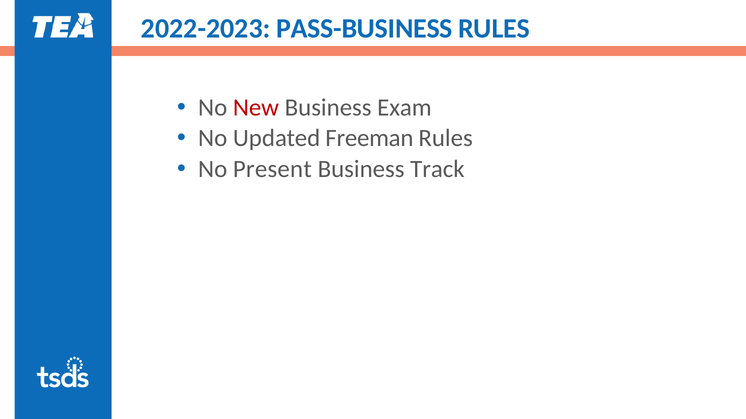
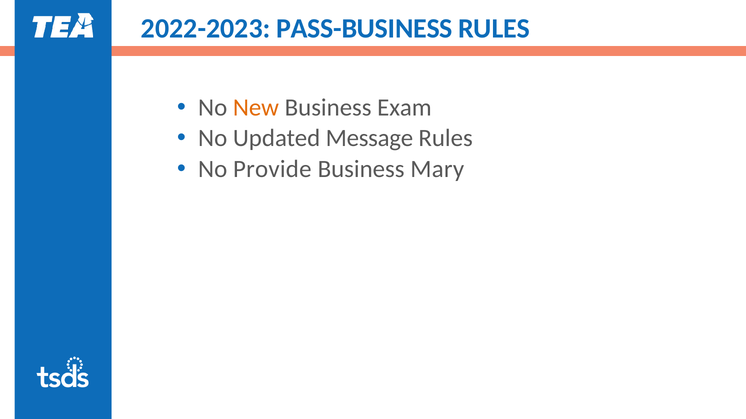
New colour: red -> orange
Freeman: Freeman -> Message
Present: Present -> Provide
Track: Track -> Mary
